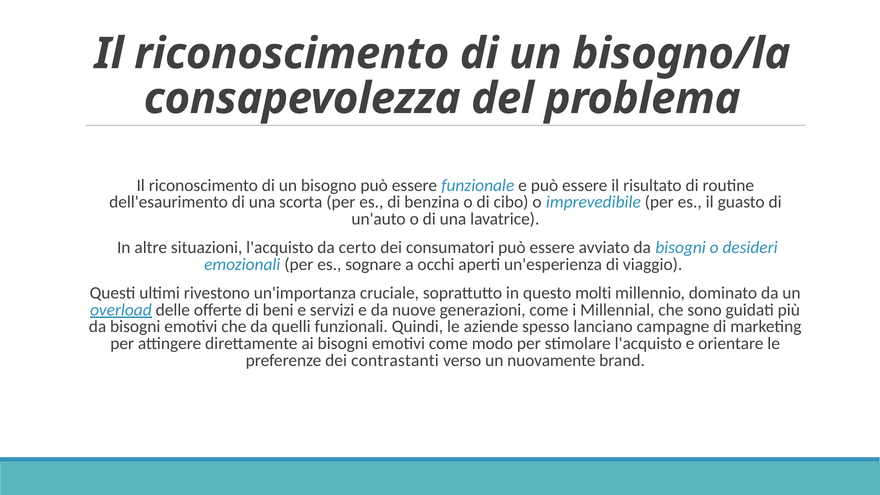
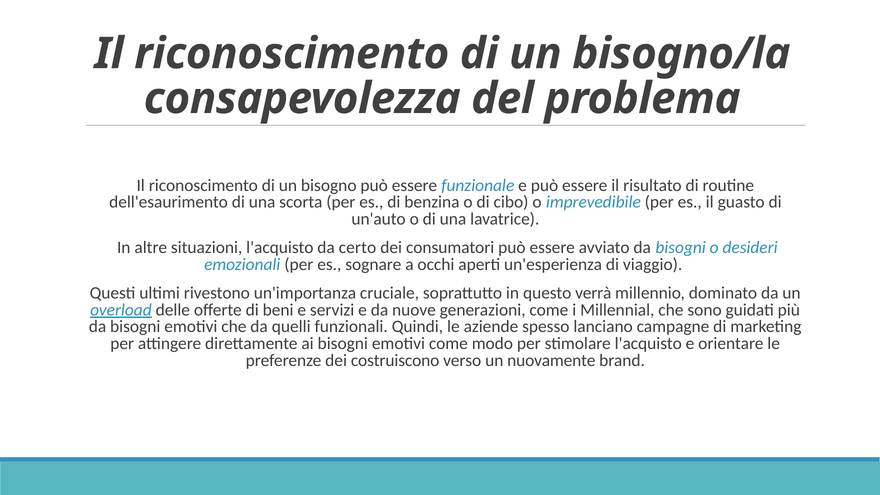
molti: molti -> verrà
contrastanti: contrastanti -> costruiscono
